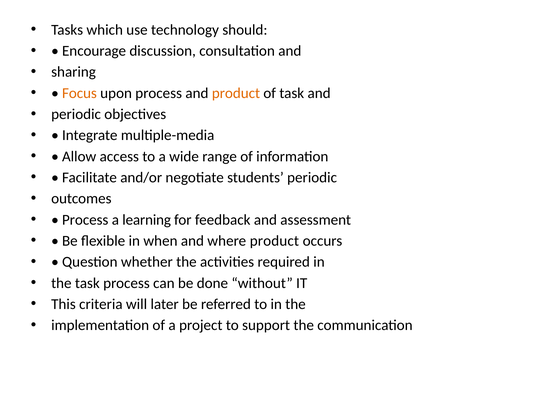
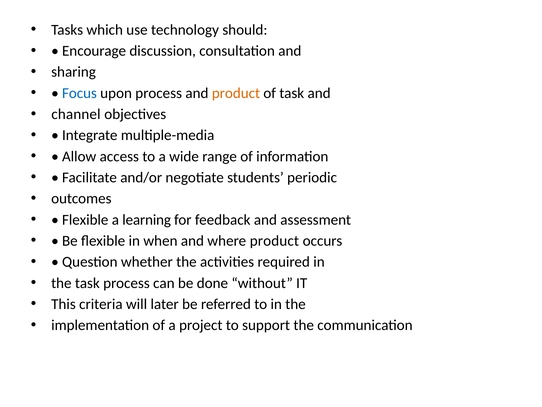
Focus colour: orange -> blue
periodic at (76, 114): periodic -> channel
Process at (85, 219): Process -> Flexible
